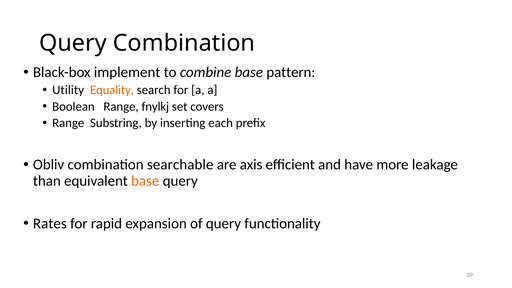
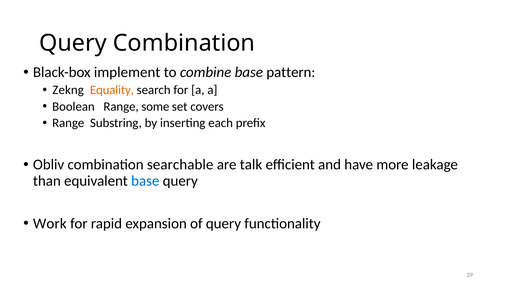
Utility: Utility -> Zekng
fnylkj: fnylkj -> some
axis: axis -> talk
base at (145, 181) colour: orange -> blue
Rates: Rates -> Work
